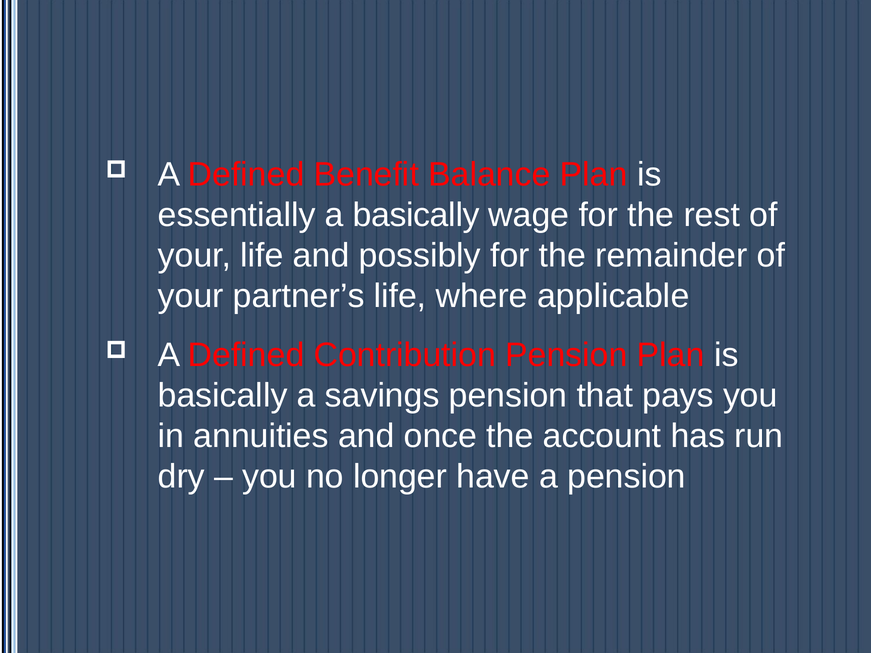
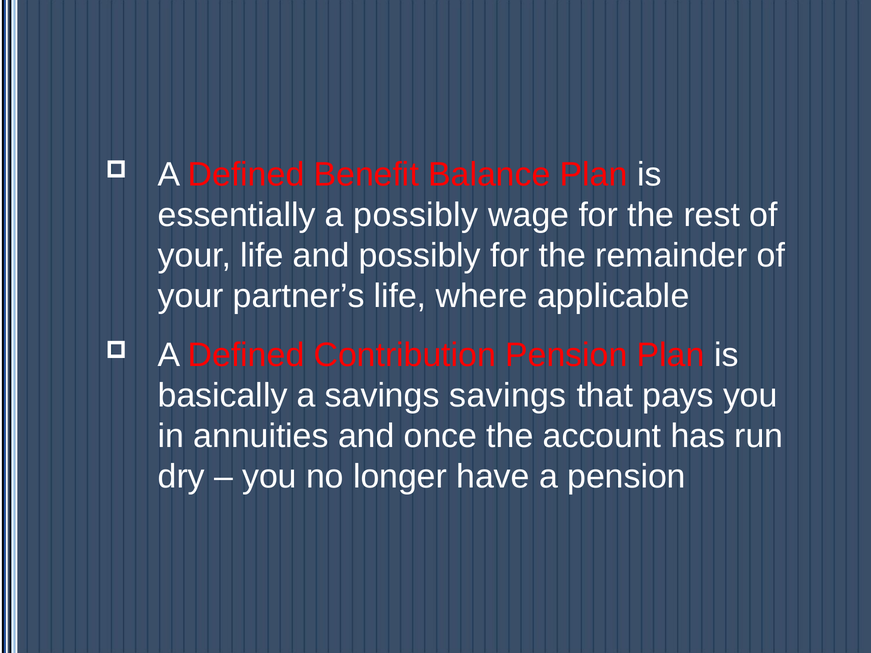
a basically: basically -> possibly
savings pension: pension -> savings
